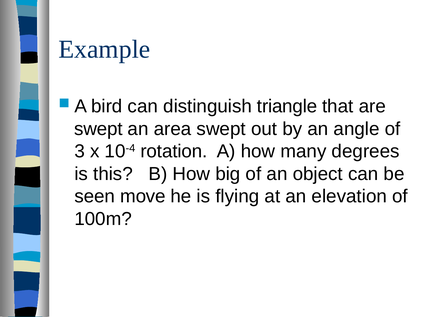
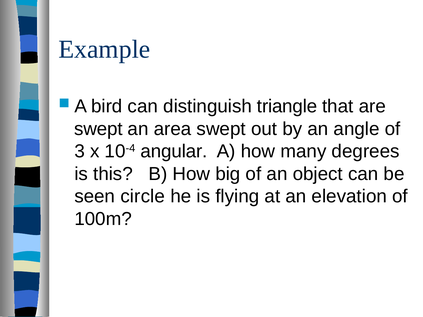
rotation: rotation -> angular
move: move -> circle
